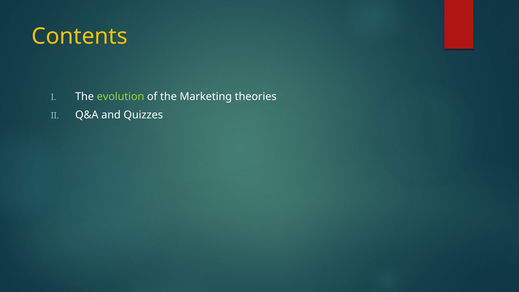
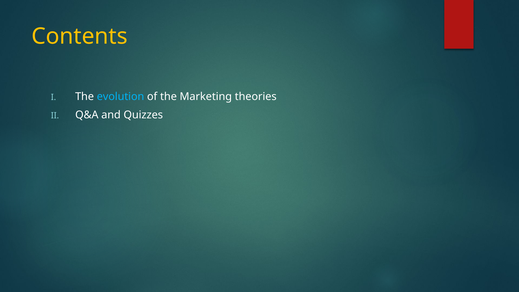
evolution colour: light green -> light blue
